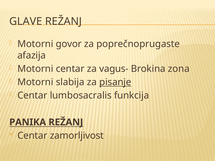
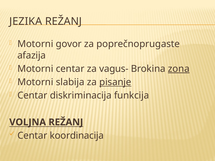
GLAVE: GLAVE -> JEZIKA
zona underline: none -> present
lumbosacralis: lumbosacralis -> diskriminacija
PANIKA: PANIKA -> VOLJNA
zamorljivost: zamorljivost -> koordinacija
